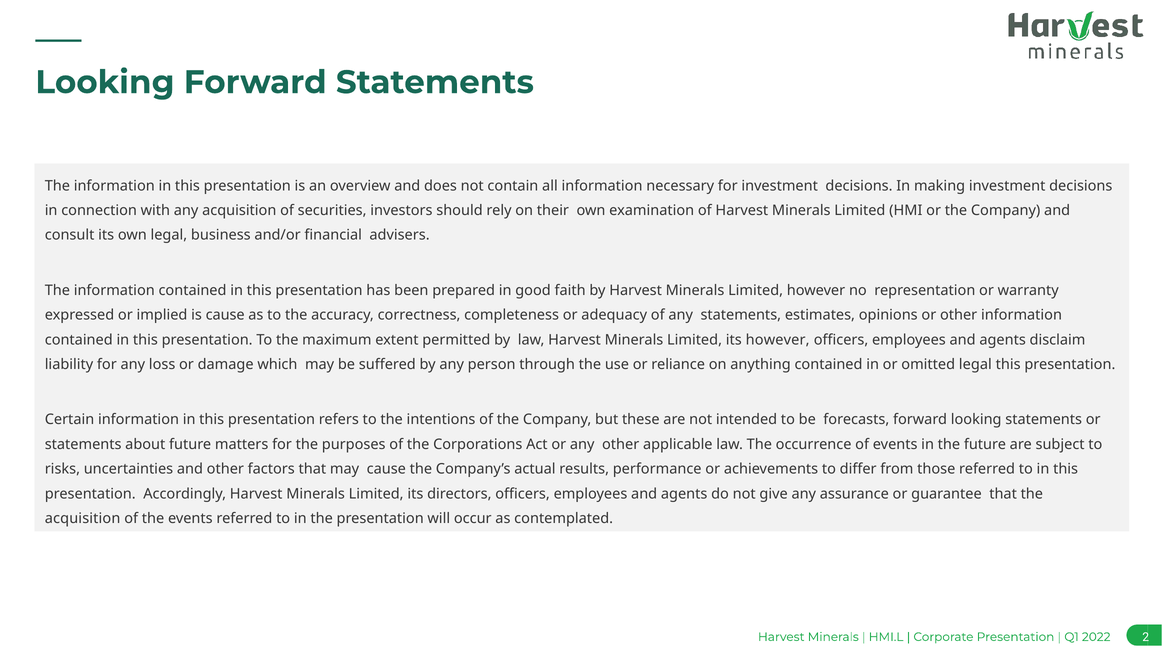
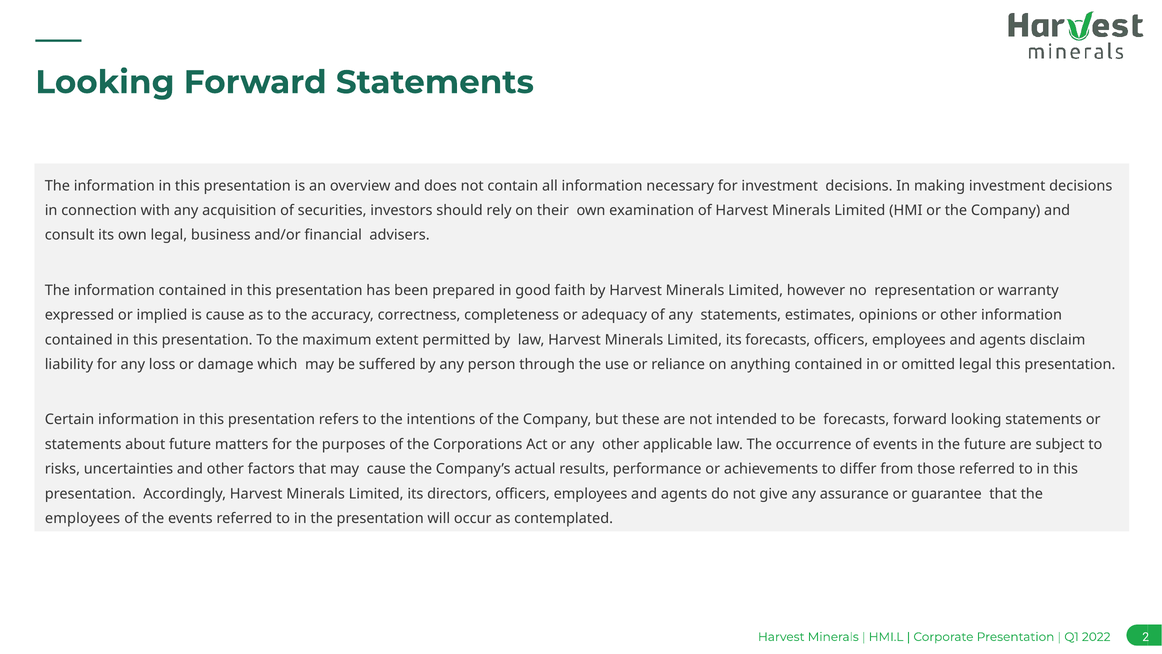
its however: however -> forecasts
acquisition at (83, 518): acquisition -> employees
